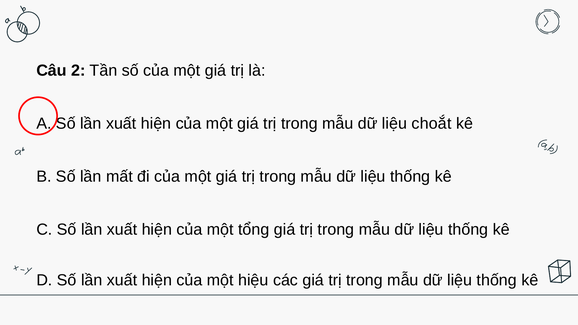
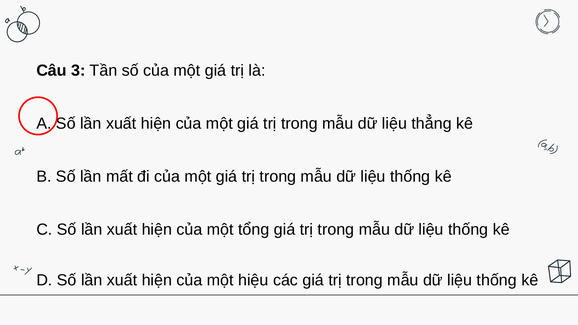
2: 2 -> 3
choắt: choắt -> thẳng
